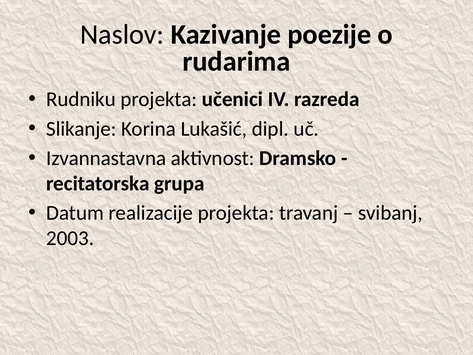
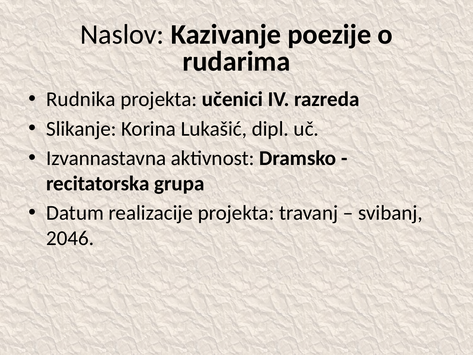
Rudniku: Rudniku -> Rudnika
2003: 2003 -> 2046
